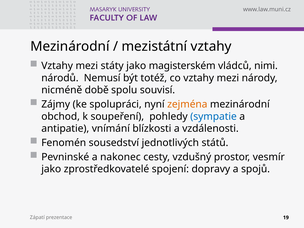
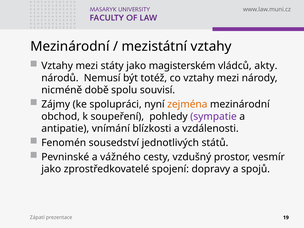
nimi: nimi -> akty
sympatie colour: blue -> purple
nakonec: nakonec -> vážného
